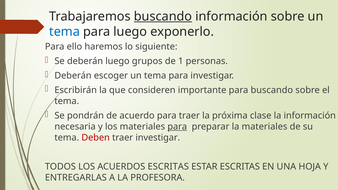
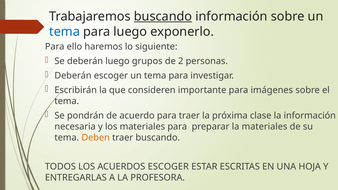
1: 1 -> 2
para buscando: buscando -> imágenes
para at (177, 127) underline: present -> none
Deben colour: red -> orange
traer investigar: investigar -> buscando
ACUERDOS ESCRITAS: ESCRITAS -> ESCOGER
